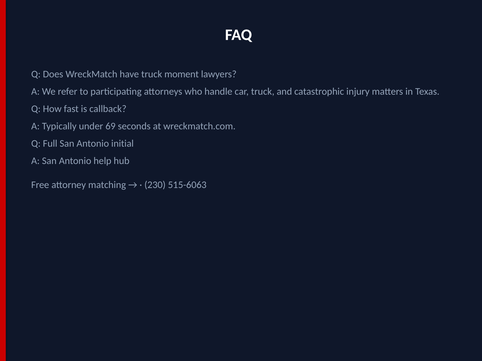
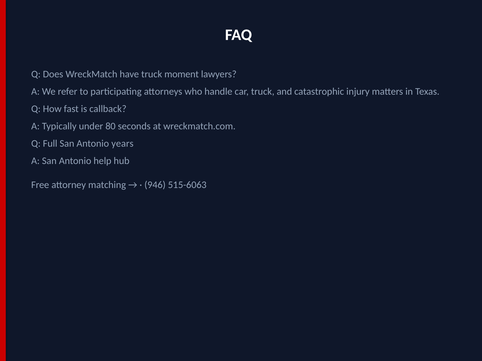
69: 69 -> 80
initial: initial -> years
230: 230 -> 946
